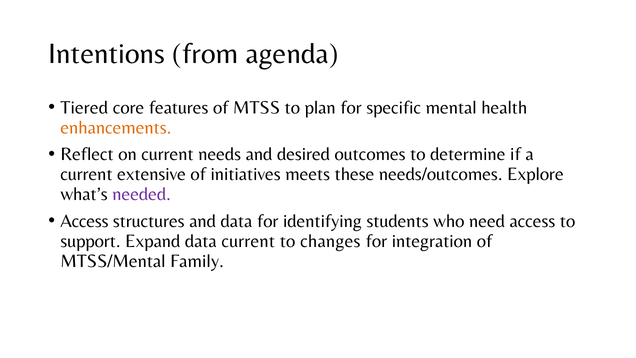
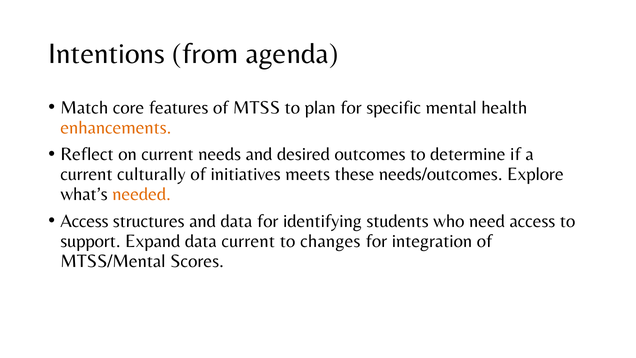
Tiered: Tiered -> Match
extensive: extensive -> culturally
needed colour: purple -> orange
Family: Family -> Scores
